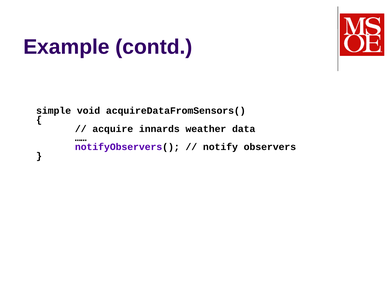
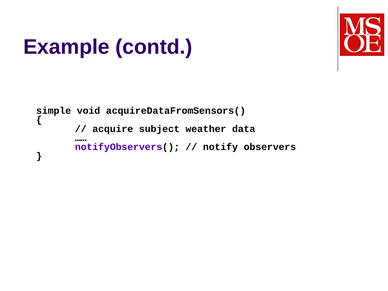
innards: innards -> subject
